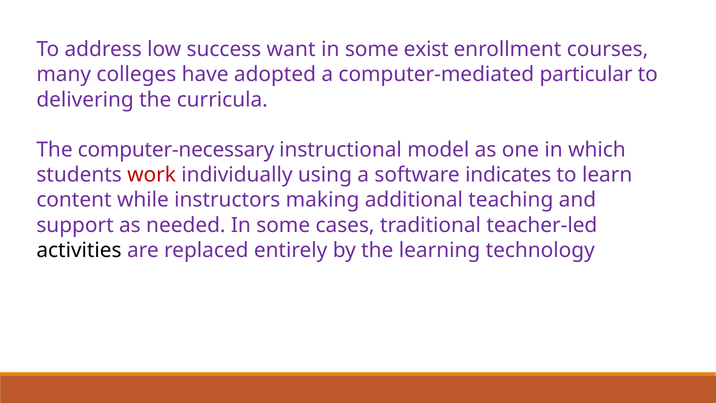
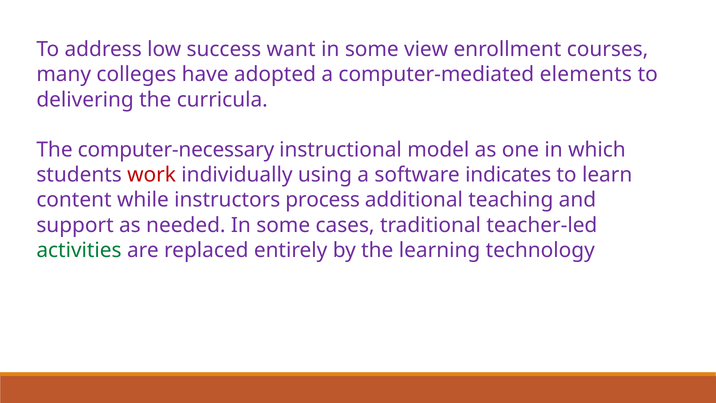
exist: exist -> view
particular: particular -> elements
making: making -> process
activities colour: black -> green
